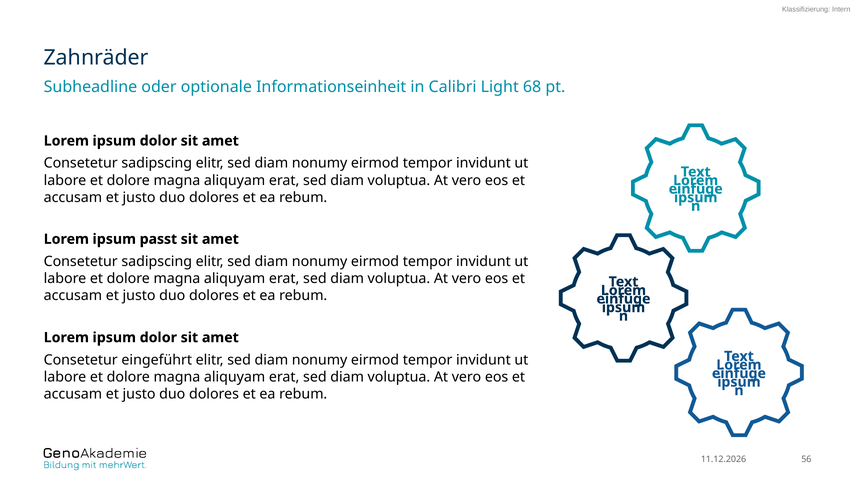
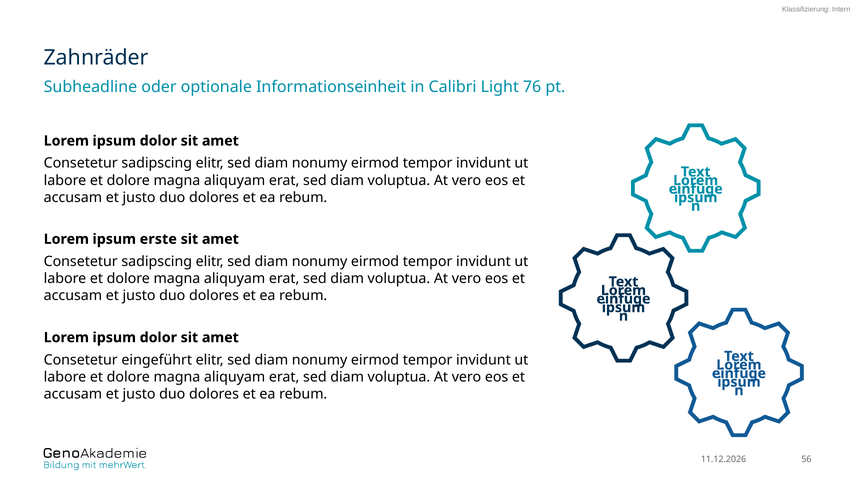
68: 68 -> 76
passt: passt -> erste
